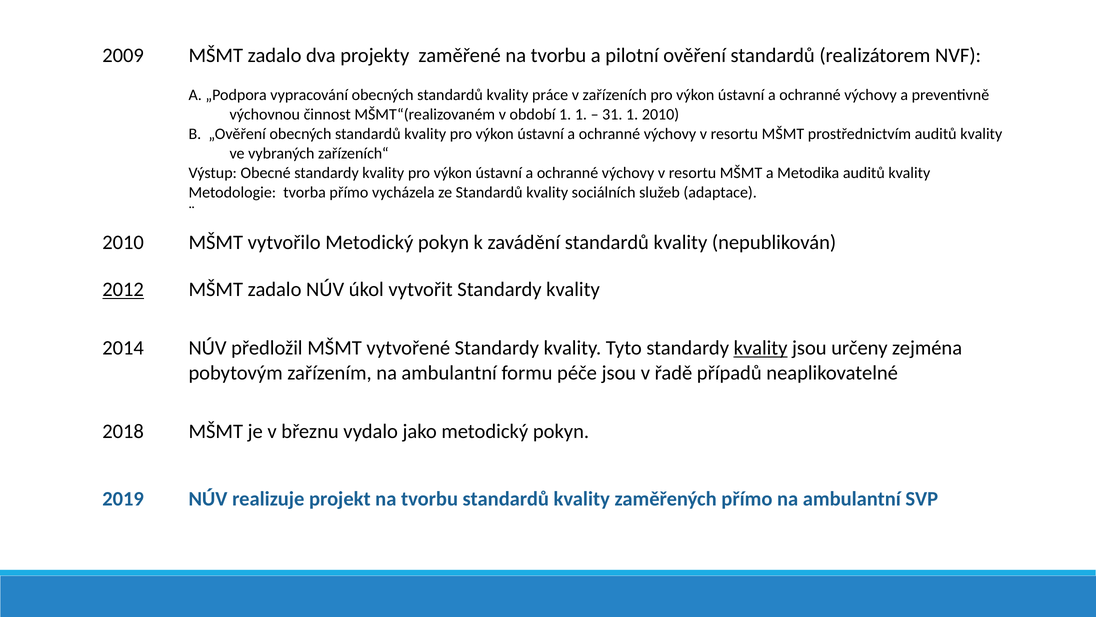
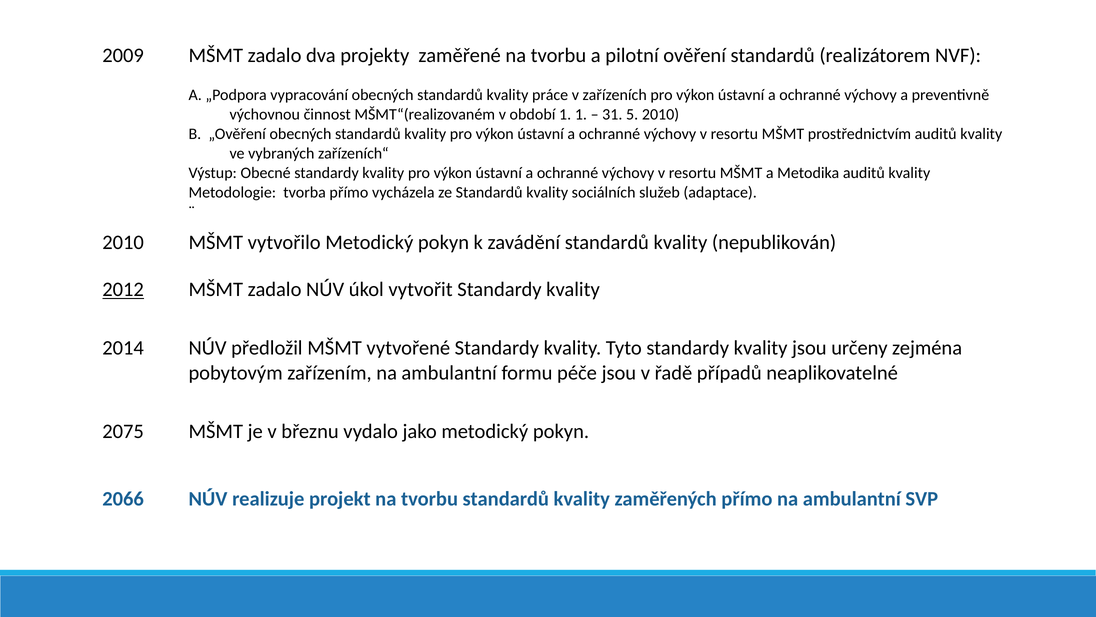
31 1: 1 -> 5
kvality at (761, 348) underline: present -> none
2018: 2018 -> 2075
2019: 2019 -> 2066
